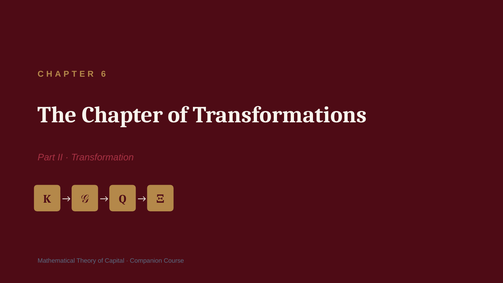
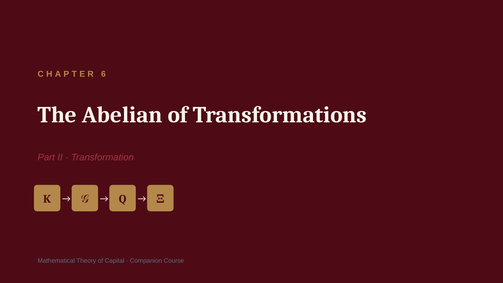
Chapter: Chapter -> Abelian
